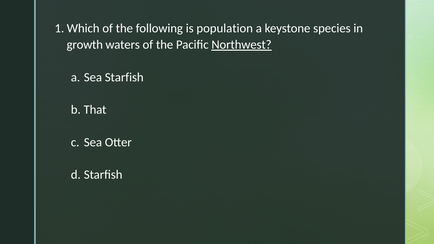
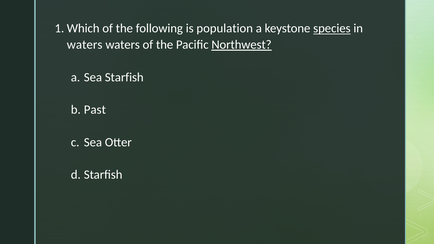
species underline: none -> present
growth at (85, 45): growth -> waters
That: That -> Past
